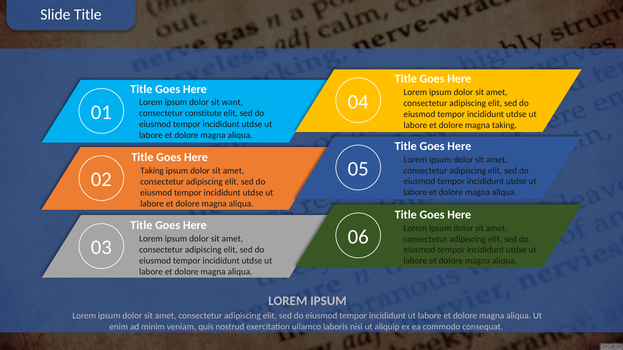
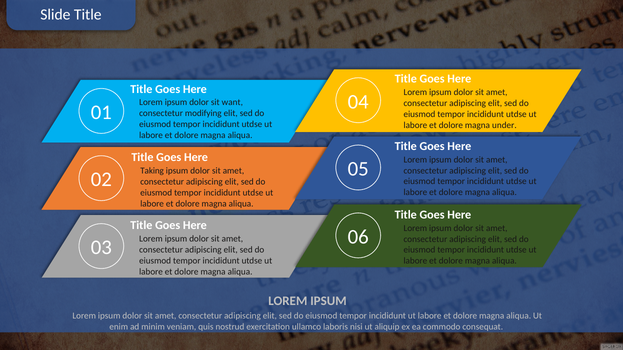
constitute: constitute -> modifying
magna taking: taking -> under
